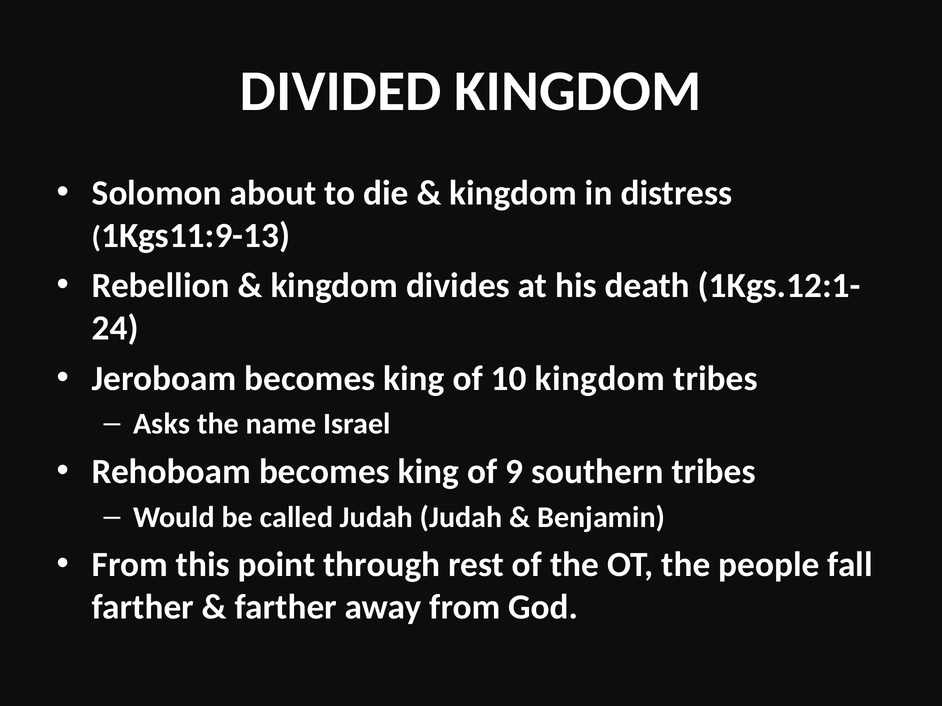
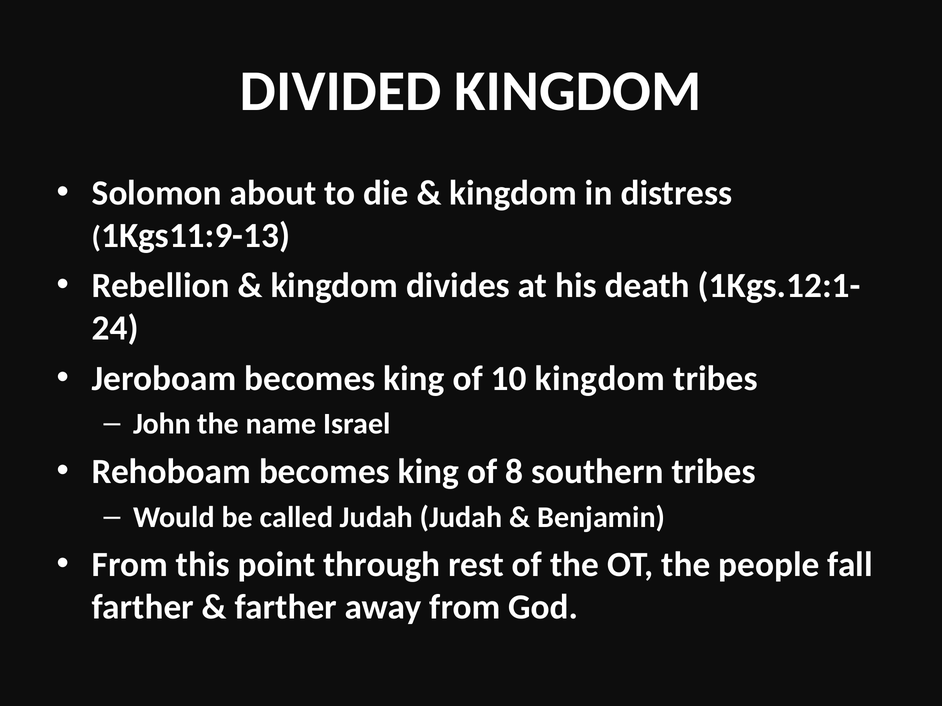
Asks: Asks -> John
9: 9 -> 8
